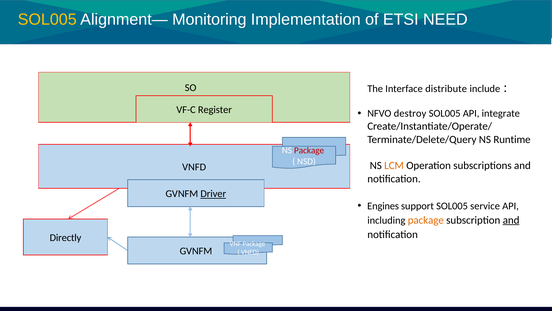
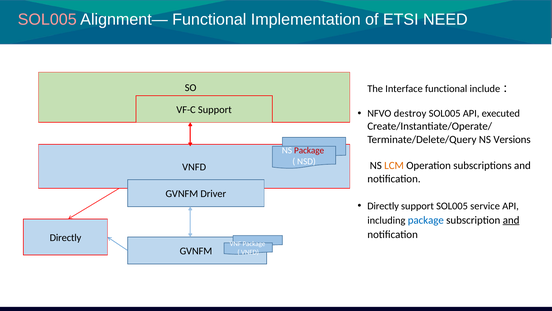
SOL005 at (47, 20) colour: yellow -> pink
Alignment— Monitoring: Monitoring -> Functional
Interface distribute: distribute -> functional
VF-C Register: Register -> Support
integrate: integrate -> executed
Runtime: Runtime -> Versions
Driver underline: present -> none
Engines at (383, 206): Engines -> Directly
package at (426, 220) colour: orange -> blue
